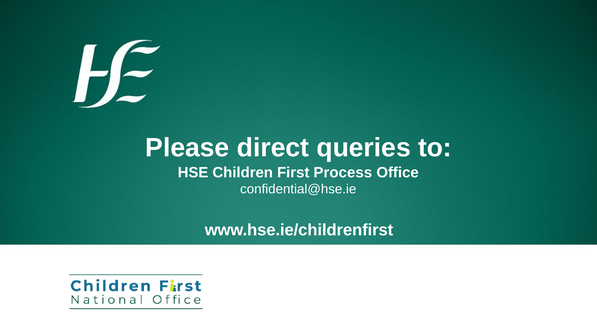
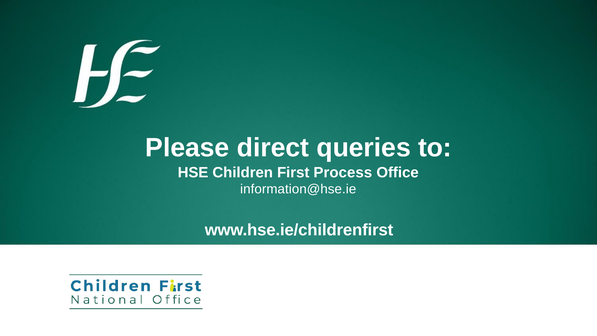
confidential@hse.ie: confidential@hse.ie -> information@hse.ie
